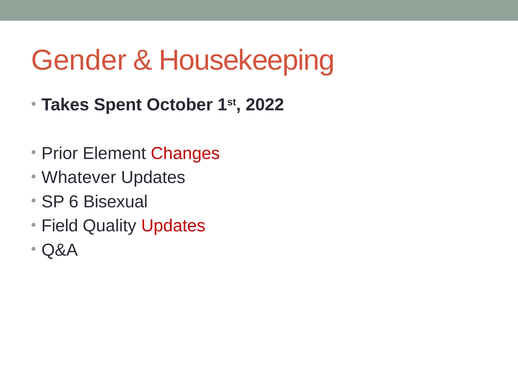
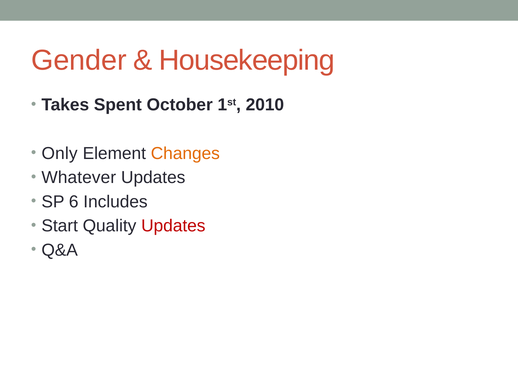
2022: 2022 -> 2010
Prior: Prior -> Only
Changes colour: red -> orange
Bisexual: Bisexual -> Includes
Field: Field -> Start
